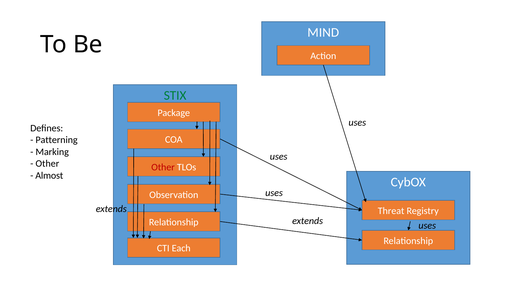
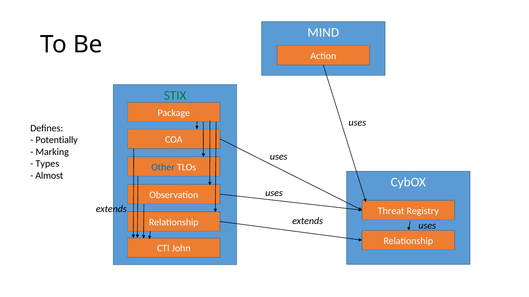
Patterning: Patterning -> Potentially
Other at (47, 164): Other -> Types
Other at (163, 167) colour: red -> blue
Each: Each -> John
